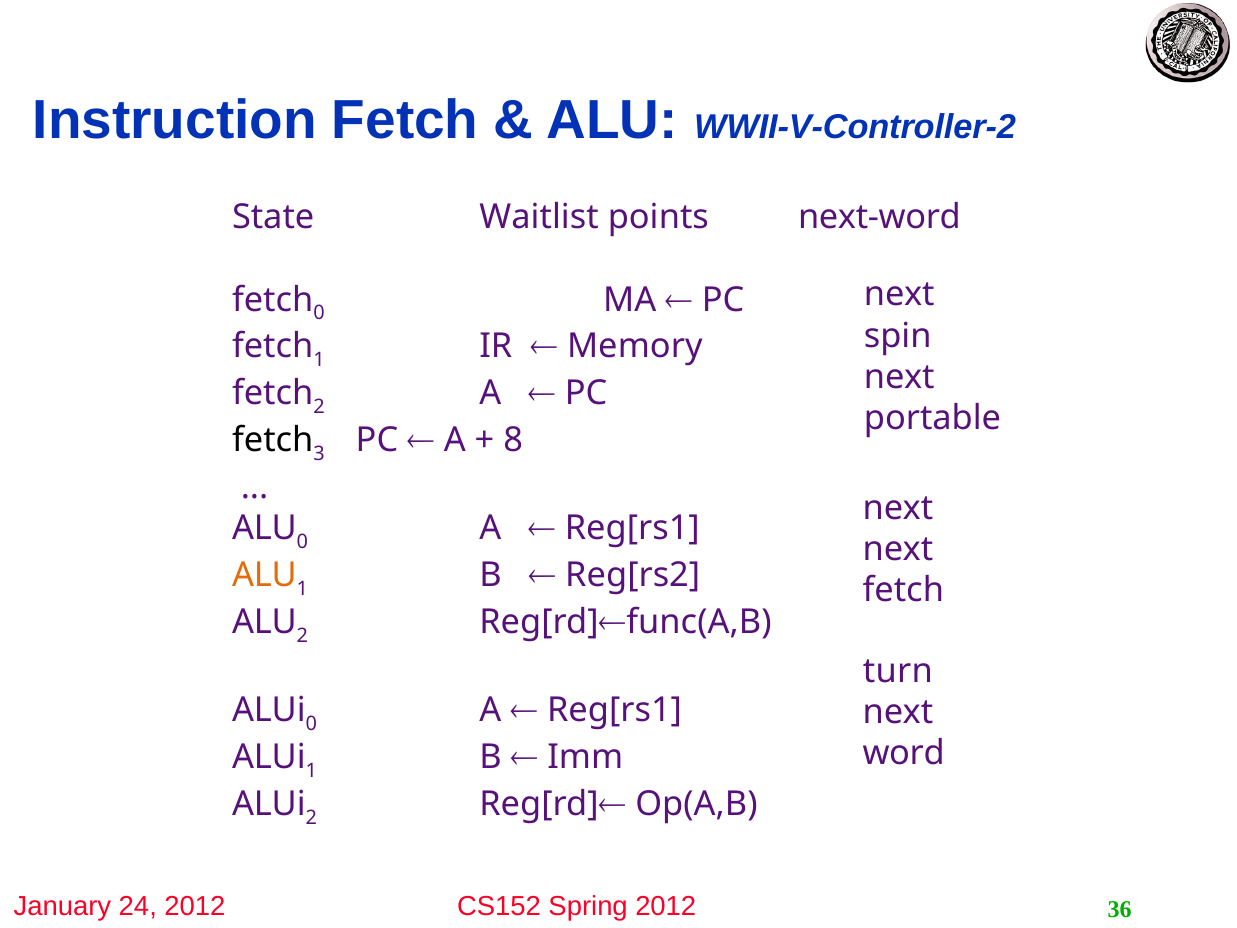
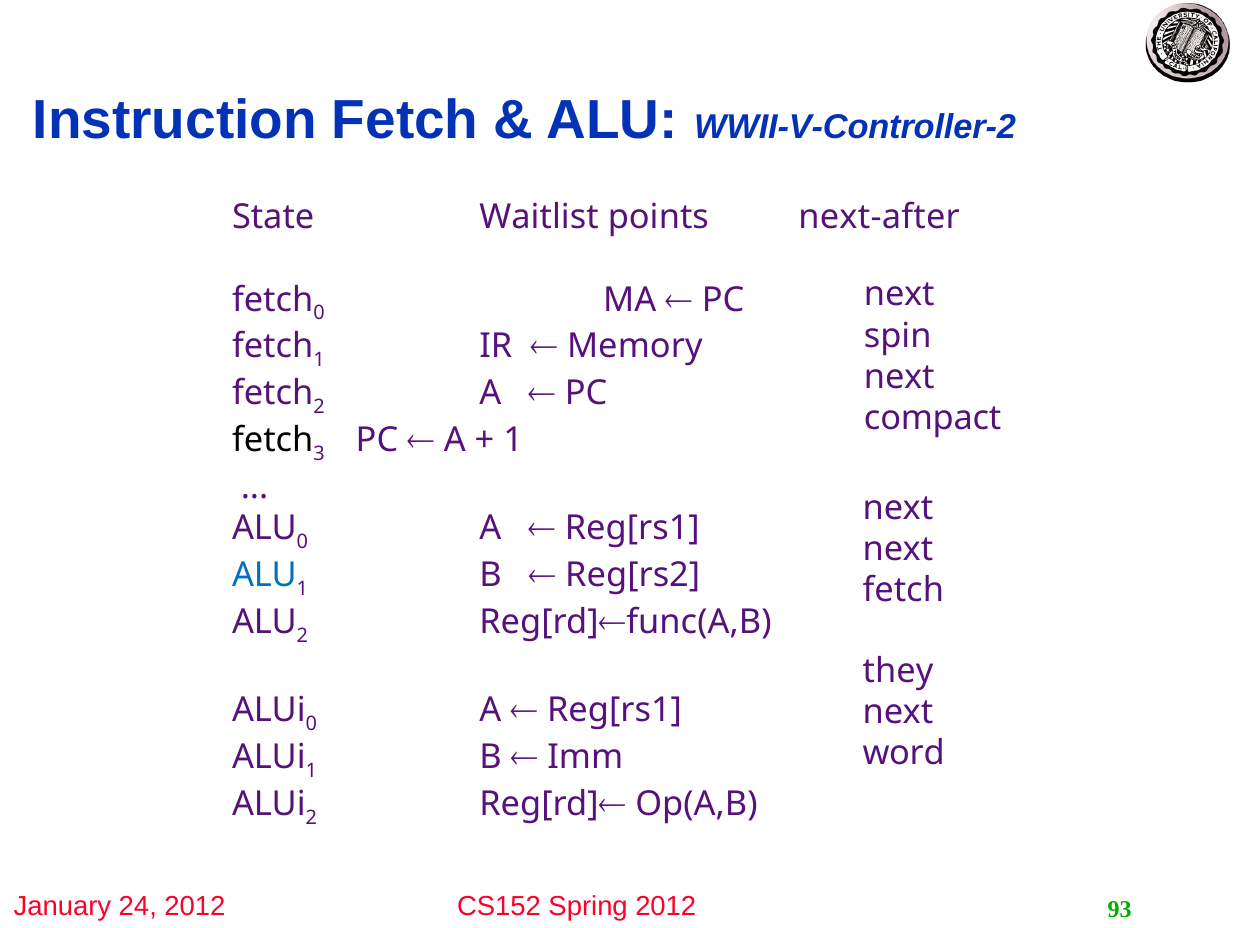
next-word: next-word -> next-after
portable: portable -> compact
8 at (513, 440): 8 -> 1
ALU at (264, 575) colour: orange -> blue
turn: turn -> they
36: 36 -> 93
